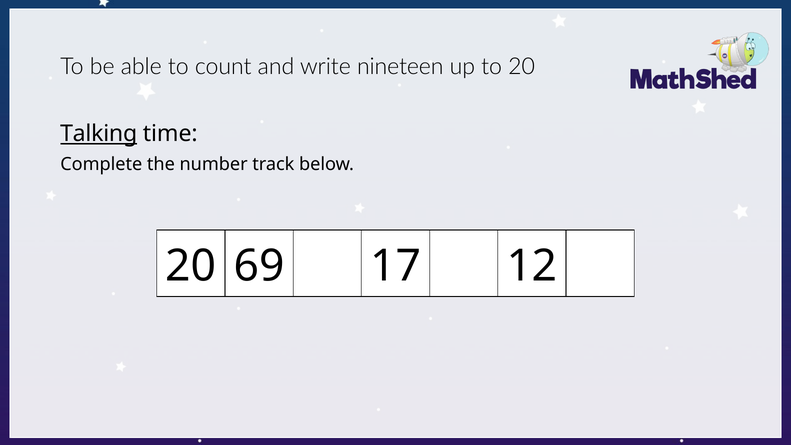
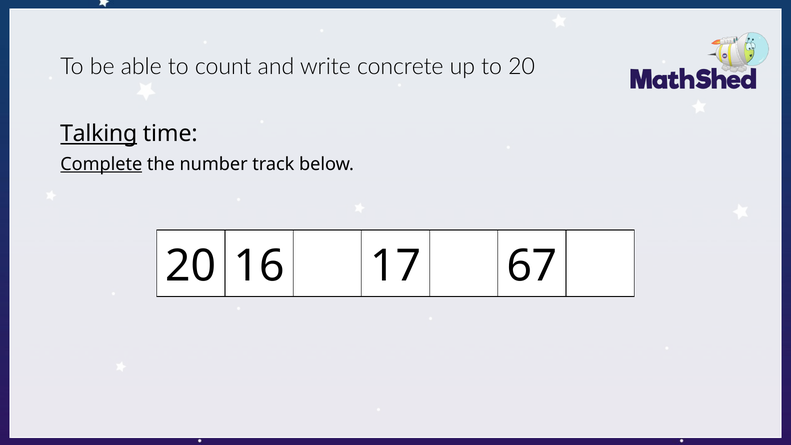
nineteen: nineteen -> concrete
Complete underline: none -> present
69: 69 -> 16
12: 12 -> 67
